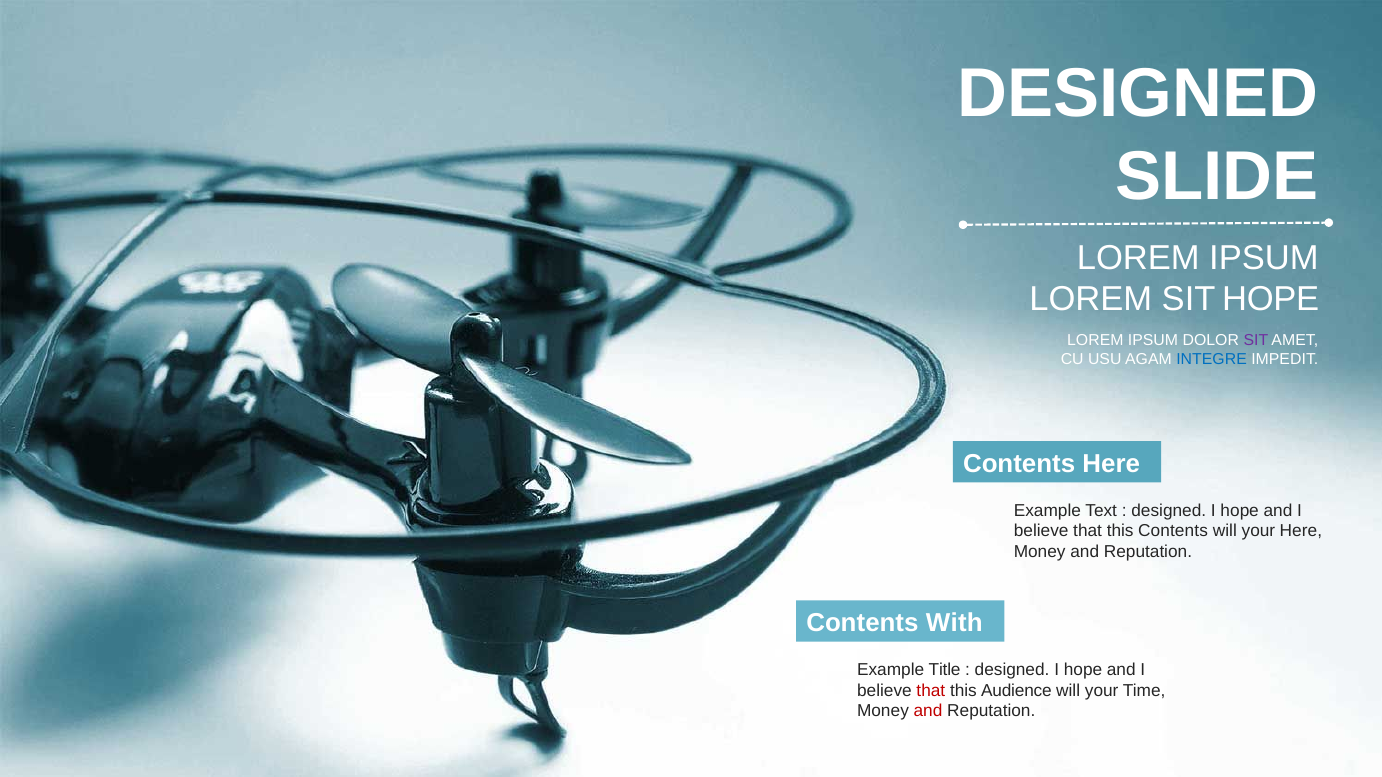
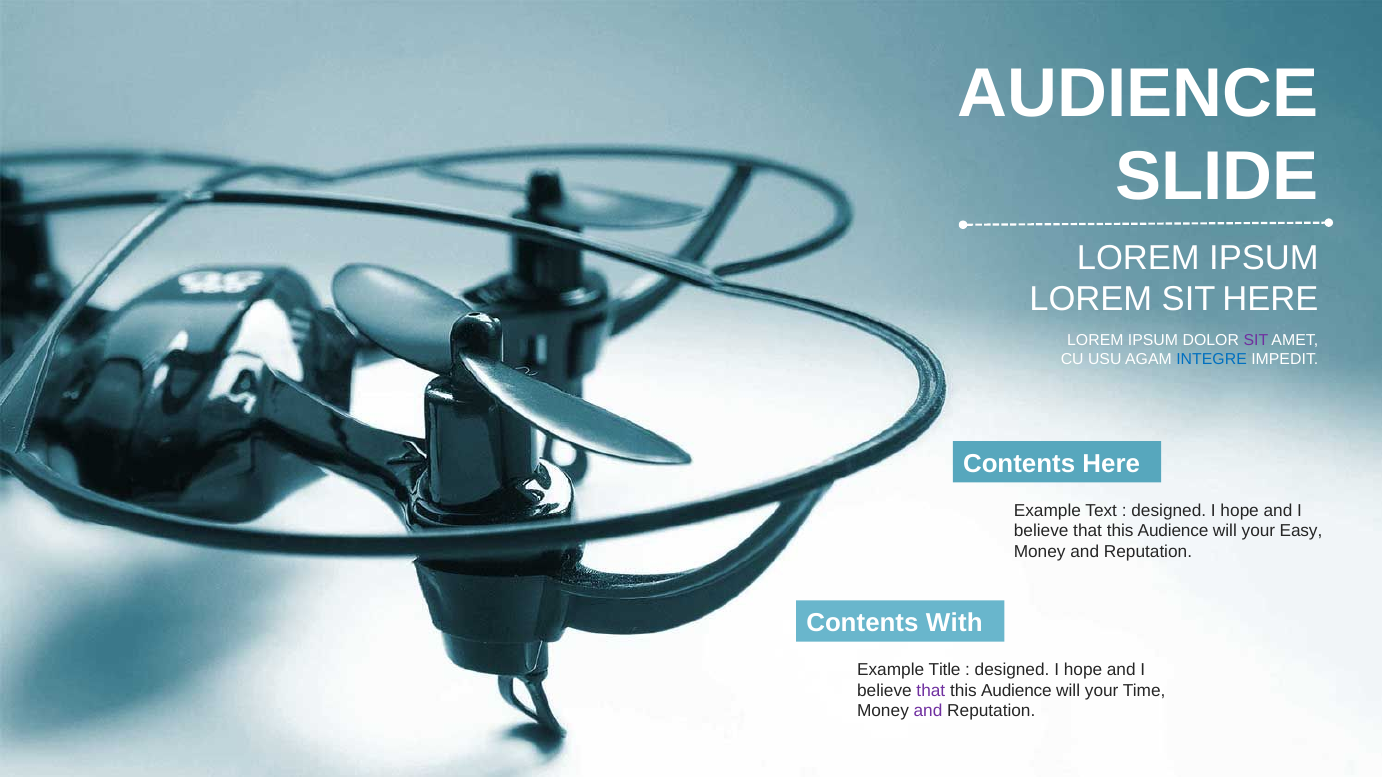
DESIGNED at (1138, 94): DESIGNED -> AUDIENCE
SIT HOPE: HOPE -> HERE
Contents at (1173, 532): Contents -> Audience
your Here: Here -> Easy
that at (931, 691) colour: red -> purple
and at (928, 711) colour: red -> purple
